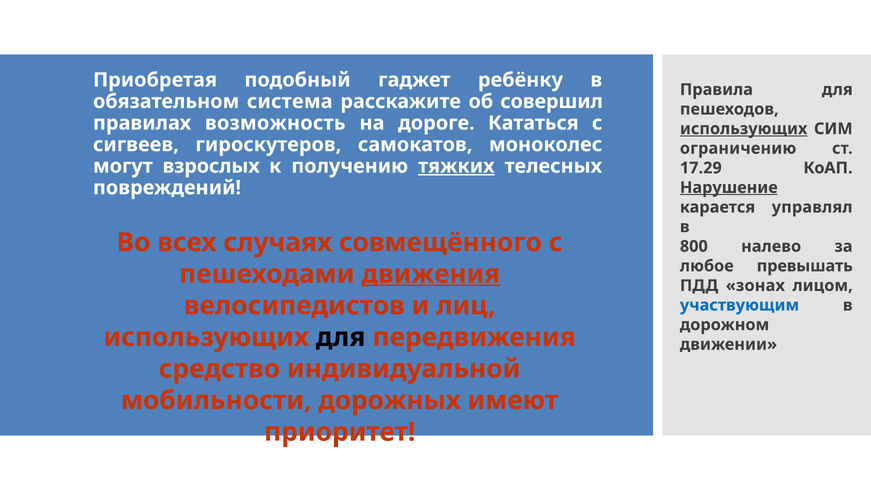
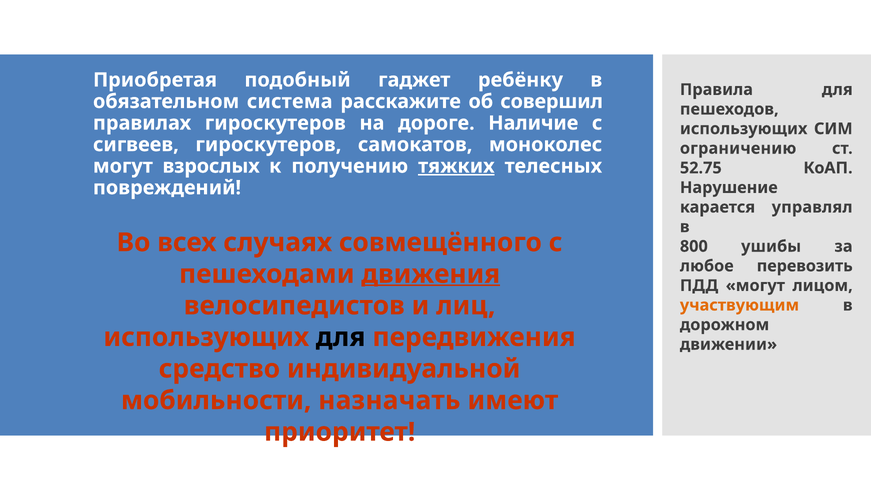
правилах возможность: возможность -> гироскутеров
Кататься: Кататься -> Наличие
использующих at (744, 129) underline: present -> none
17.29: 17.29 -> 52.75
Нарушение underline: present -> none
налево: налево -> ушибы
превышать: превышать -> перевозить
ПДД зонах: зонах -> могут
участвующим colour: blue -> orange
дорожных: дорожных -> назначать
